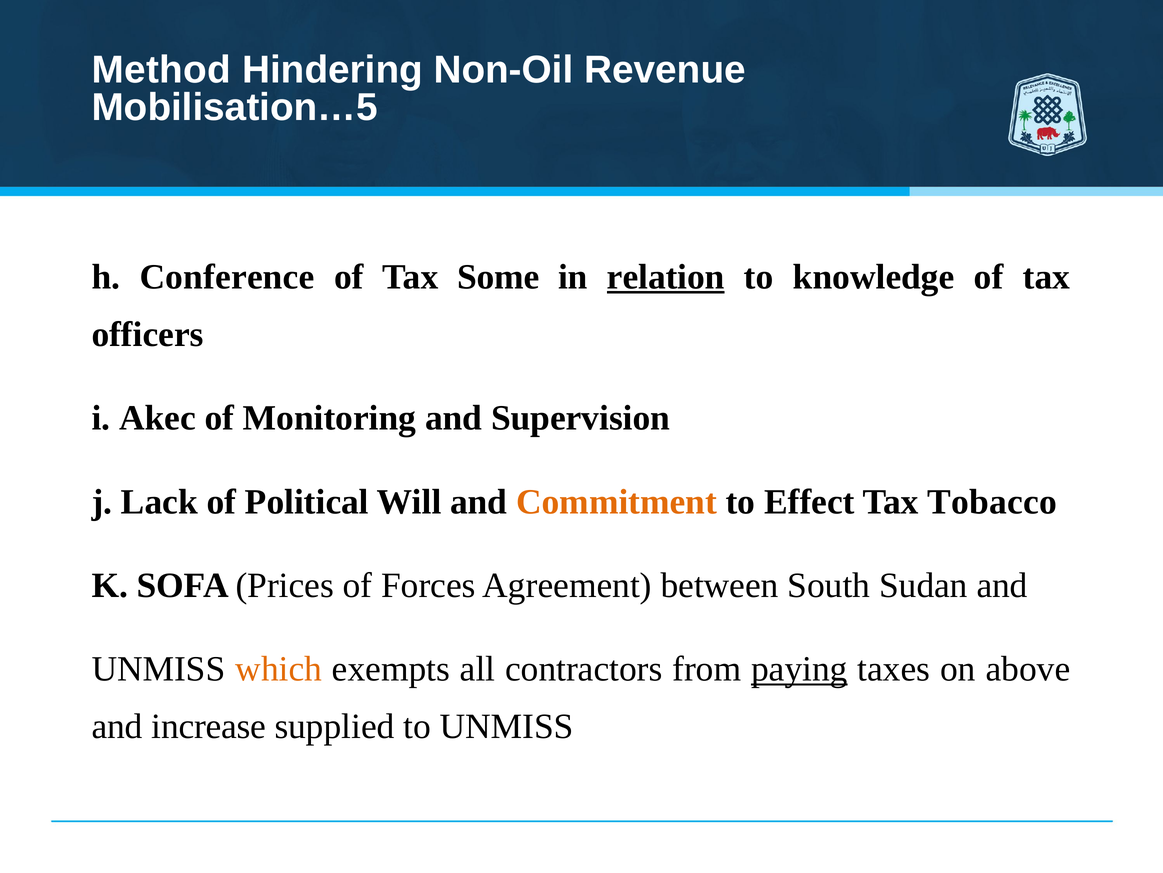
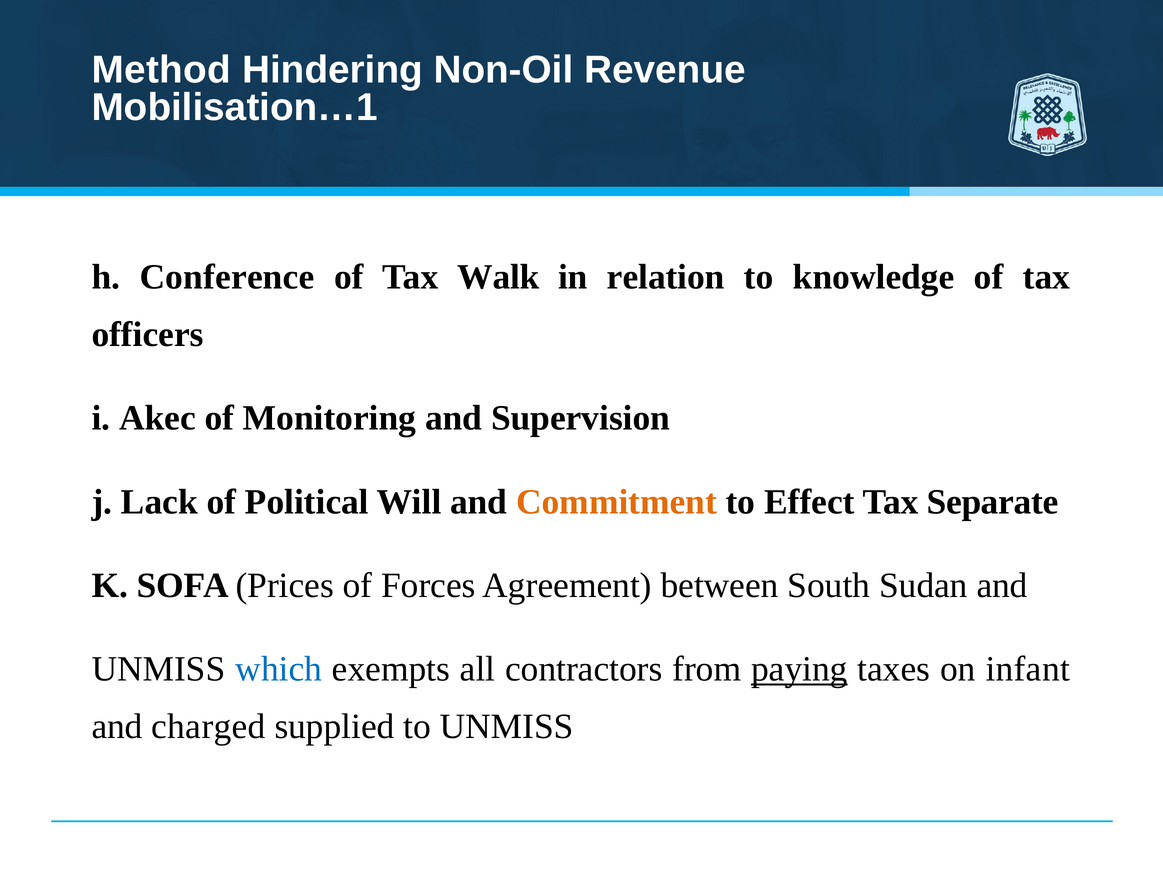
Mobilisation…5: Mobilisation…5 -> Mobilisation…1
Some: Some -> Walk
relation underline: present -> none
Tobacco: Tobacco -> Separate
which colour: orange -> blue
above: above -> infant
increase: increase -> charged
